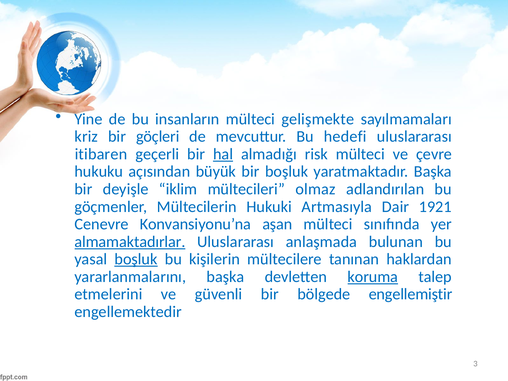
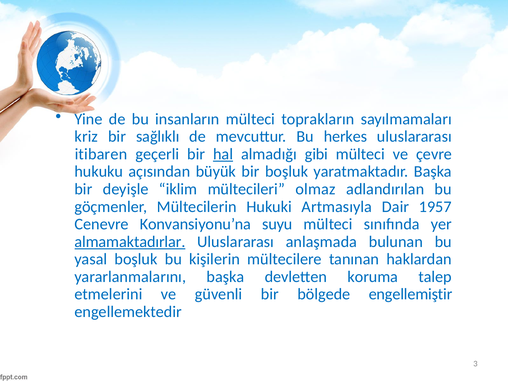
gelişmekte: gelişmekte -> toprakların
göçleri: göçleri -> sağlıklı
hedefi: hedefi -> herkes
risk: risk -> gibi
1921: 1921 -> 1957
aşan: aşan -> suyu
boşluk at (136, 259) underline: present -> none
koruma underline: present -> none
